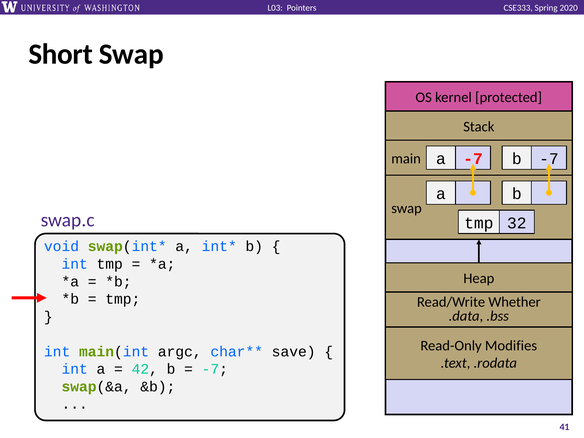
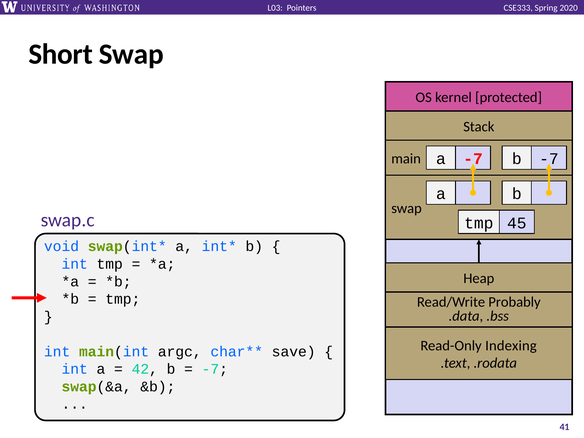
32: 32 -> 45
Whether: Whether -> Probably
Modifies: Modifies -> Indexing
